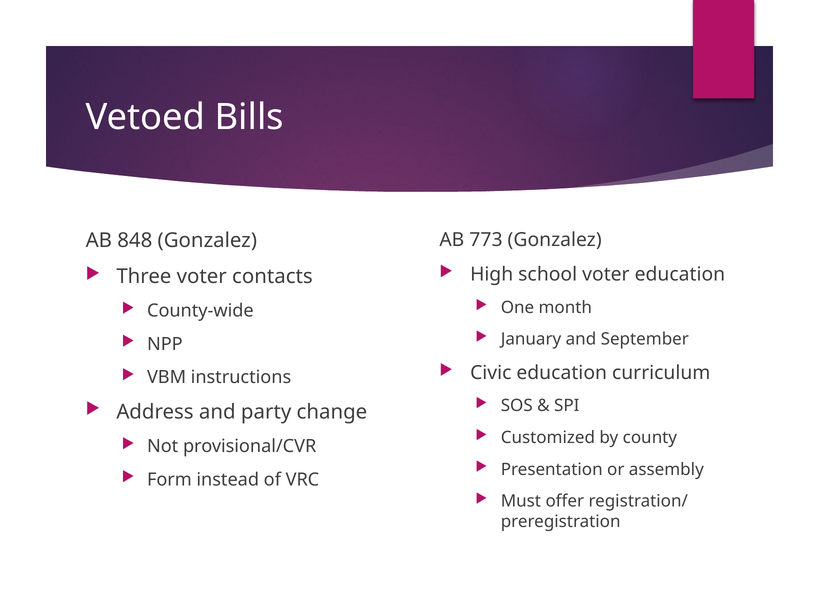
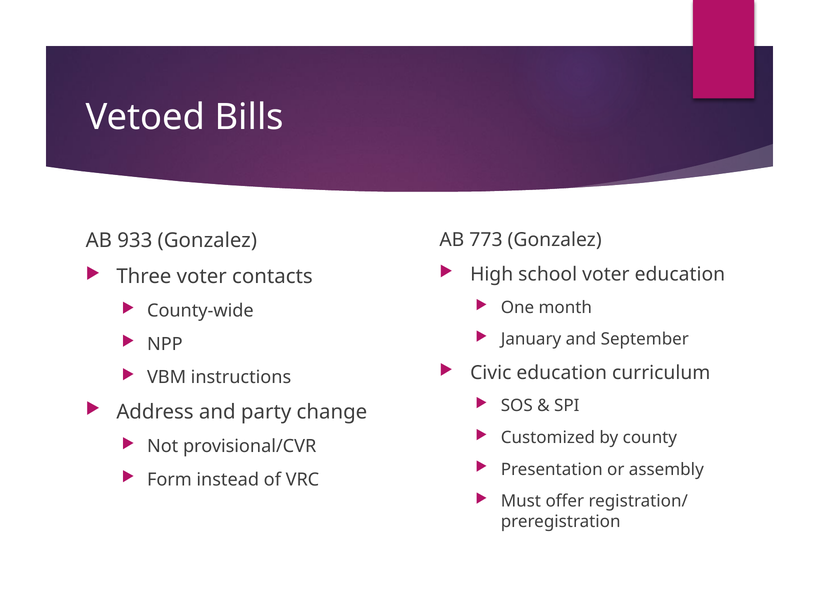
848: 848 -> 933
